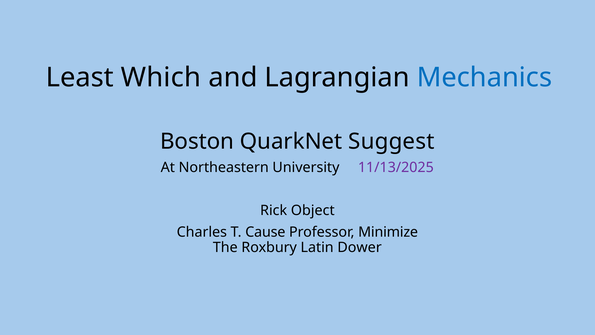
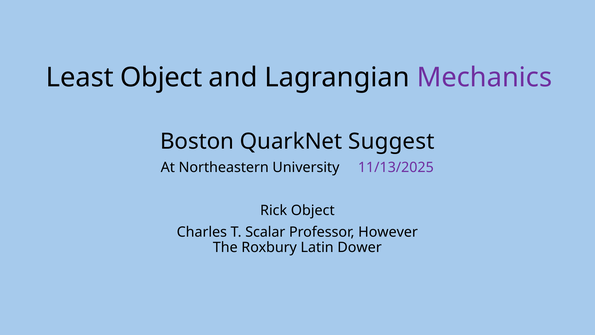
Least Which: Which -> Object
Mechanics colour: blue -> purple
Cause: Cause -> Scalar
Minimize: Minimize -> However
